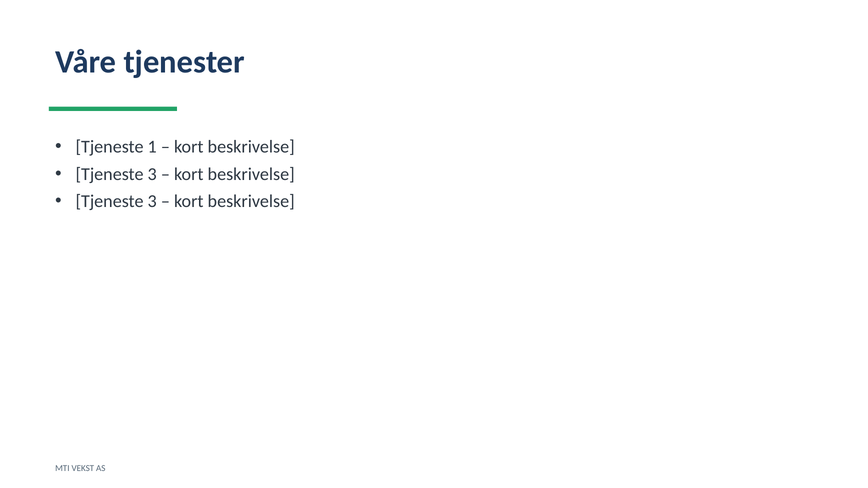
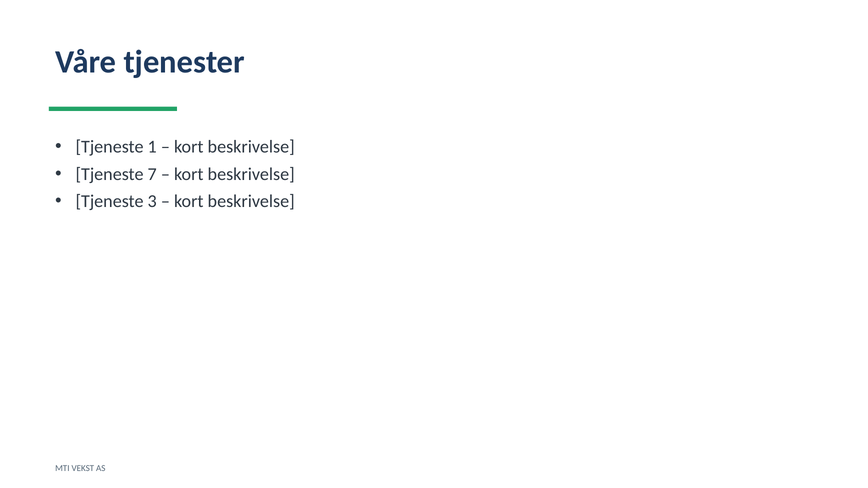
3 at (152, 174): 3 -> 7
